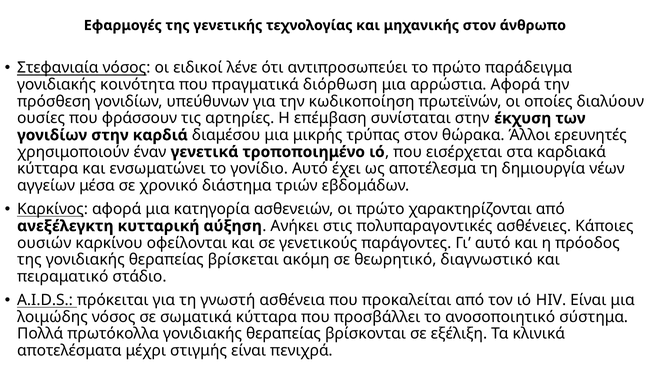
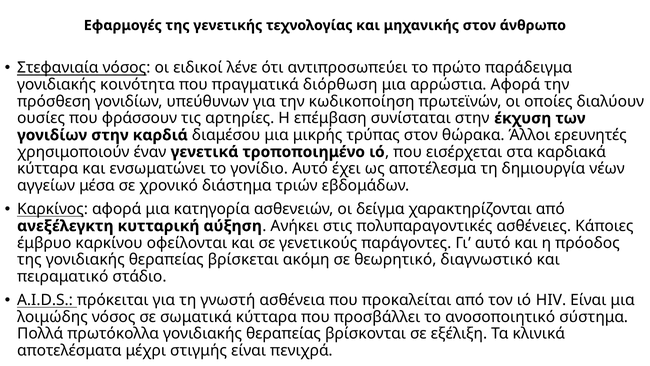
οι πρώτο: πρώτο -> δείγμα
ουσιών: ουσιών -> έμβρυο
